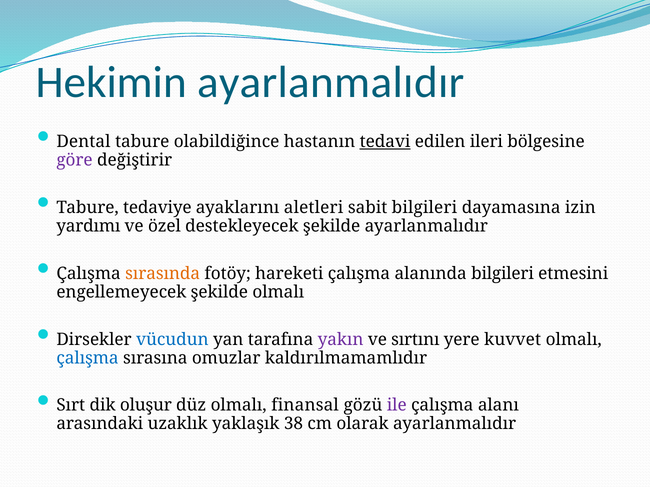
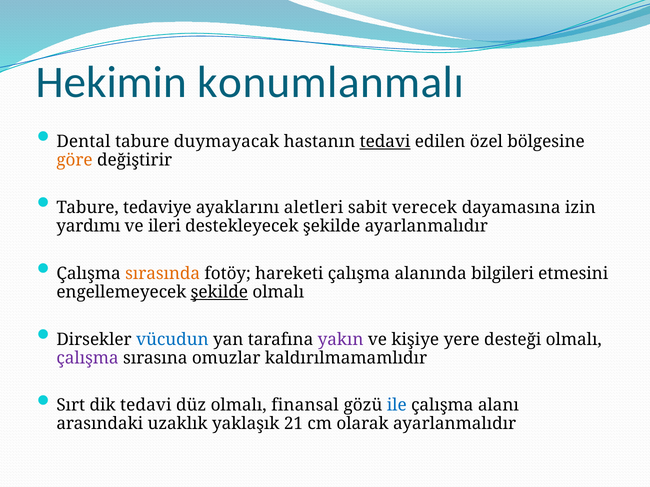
Hekimin ayarlanmalıdır: ayarlanmalıdır -> konumlanmalı
olabildiğince: olabildiğince -> duymayacak
ileri: ileri -> özel
göre colour: purple -> orange
sabit bilgileri: bilgileri -> verecek
özel: özel -> ileri
şekilde at (219, 292) underline: none -> present
sırtını: sırtını -> kişiye
kuvvet: kuvvet -> desteği
çalışma at (88, 358) colour: blue -> purple
dik oluşur: oluşur -> tedavi
ile colour: purple -> blue
38: 38 -> 21
